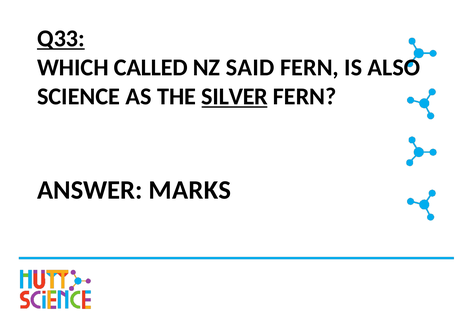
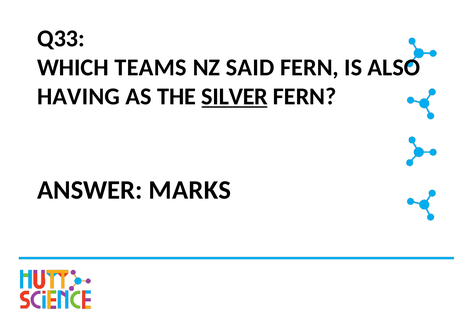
Q33 underline: present -> none
CALLED: CALLED -> TEAMS
SCIENCE: SCIENCE -> HAVING
